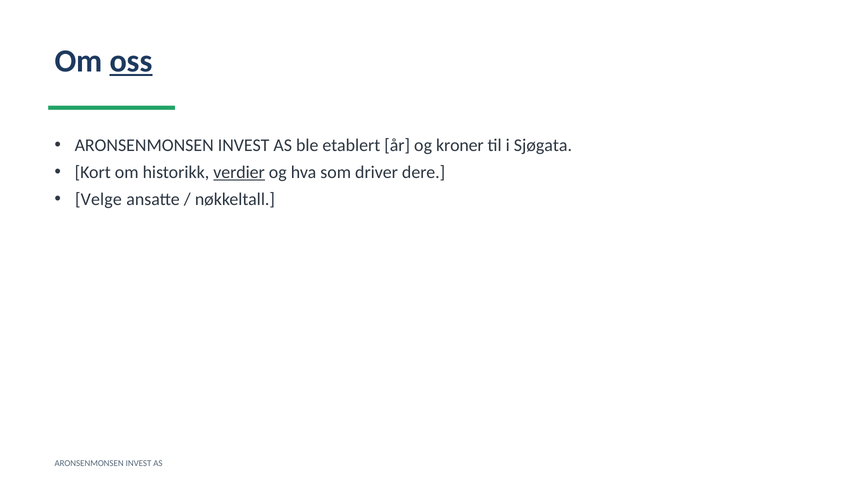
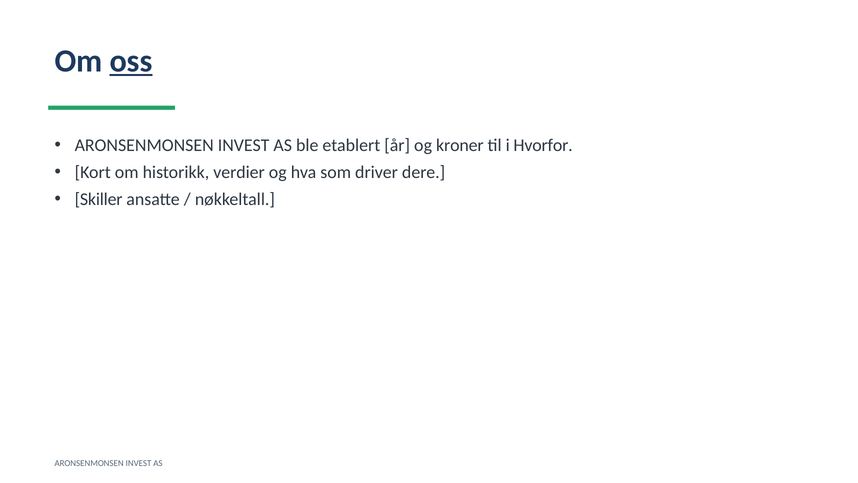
Sjøgata: Sjøgata -> Hvorfor
verdier underline: present -> none
Velge: Velge -> Skiller
